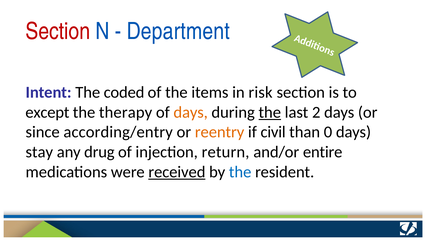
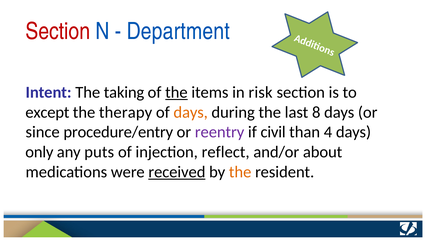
coded: coded -> taking
the at (176, 92) underline: none -> present
the at (270, 112) underline: present -> none
2: 2 -> 8
according/entry: according/entry -> procedure/entry
reentry colour: orange -> purple
0: 0 -> 4
stay: stay -> only
drug: drug -> puts
return: return -> reflect
entire: entire -> about
the at (240, 172) colour: blue -> orange
